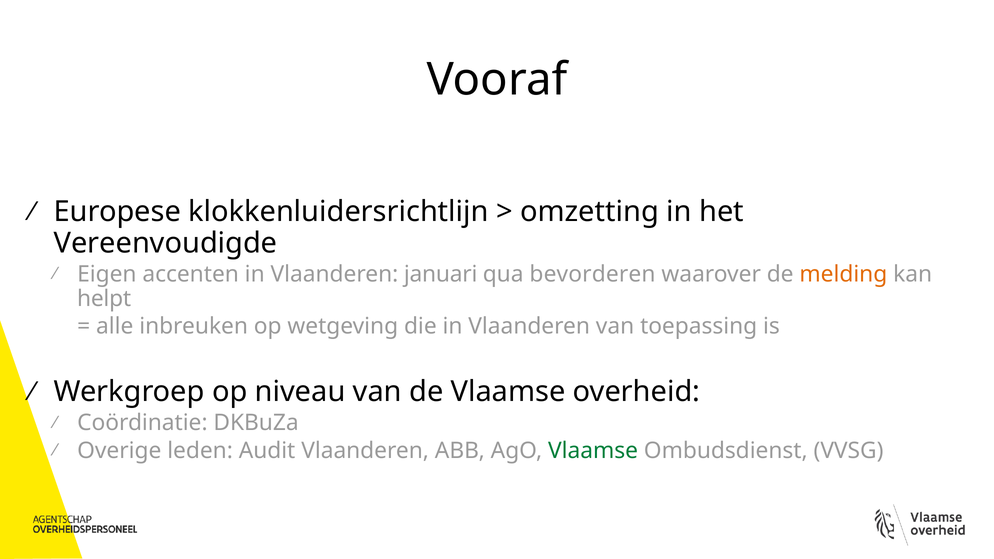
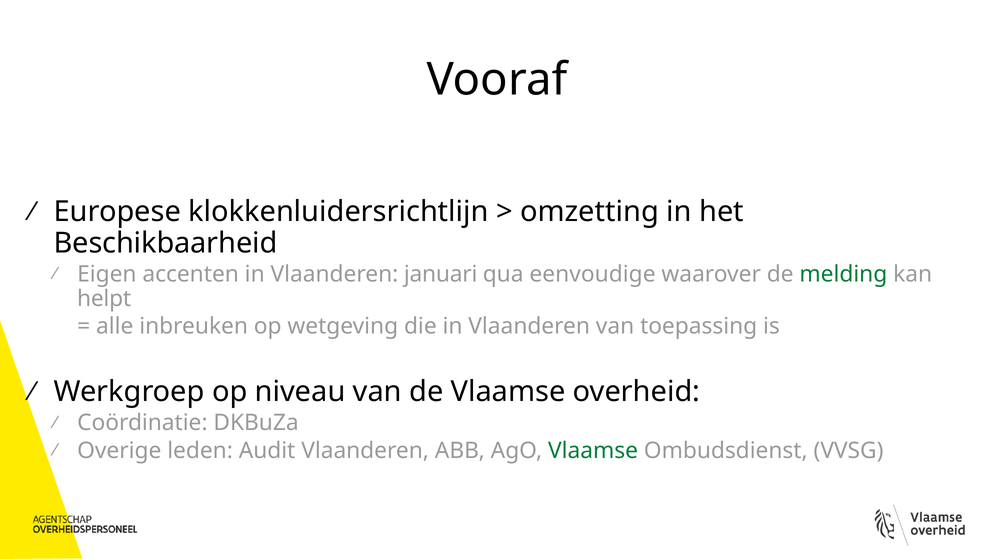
Vereenvoudigde: Vereenvoudigde -> Beschikbaarheid
bevorderen: bevorderen -> eenvoudige
melding colour: orange -> green
